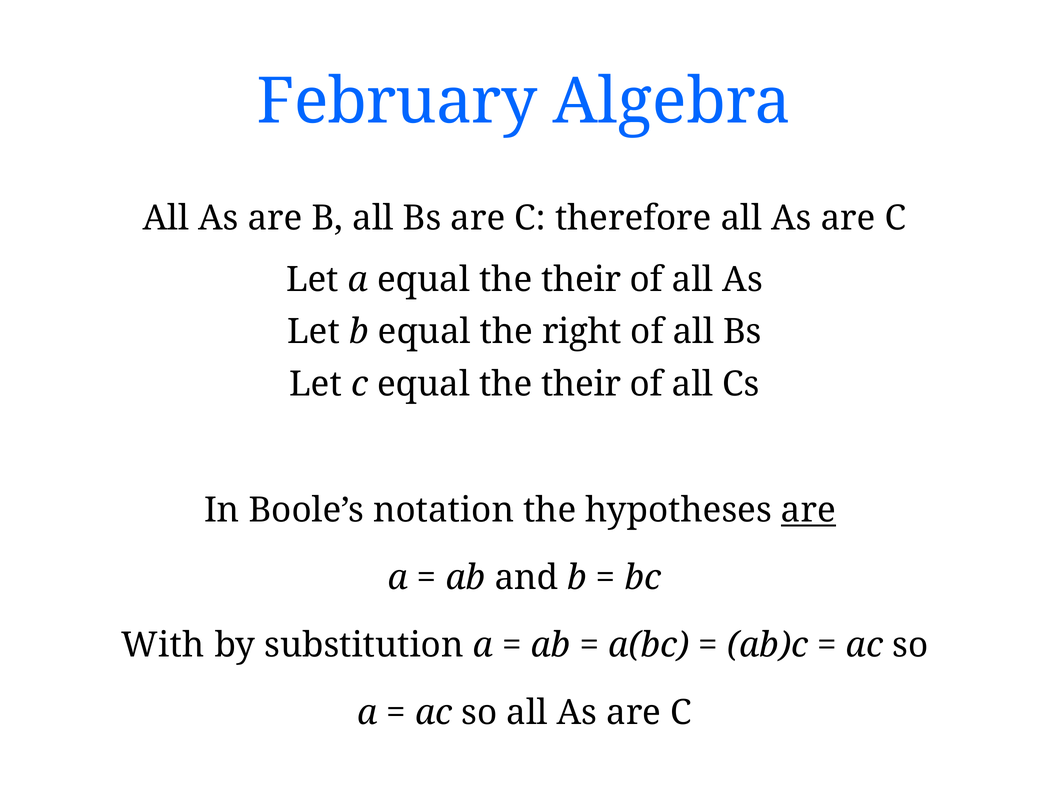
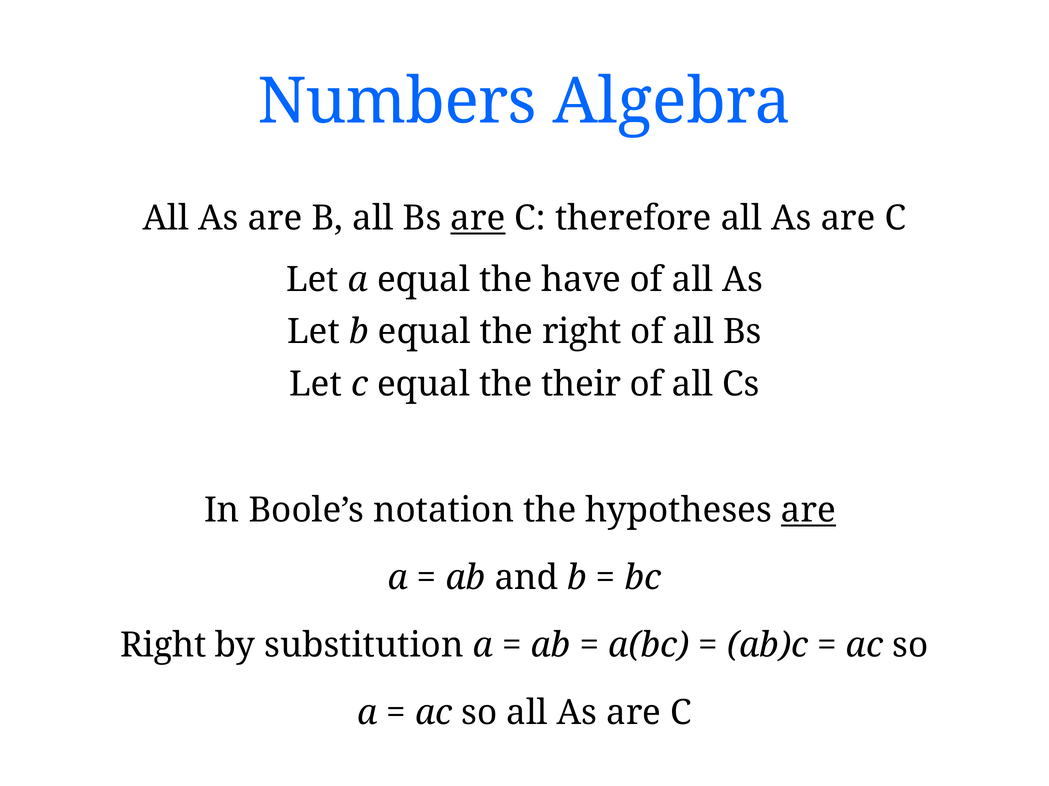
February: February -> Numbers
are at (478, 219) underline: none -> present
a equal the their: their -> have
With at (163, 646): With -> Right
